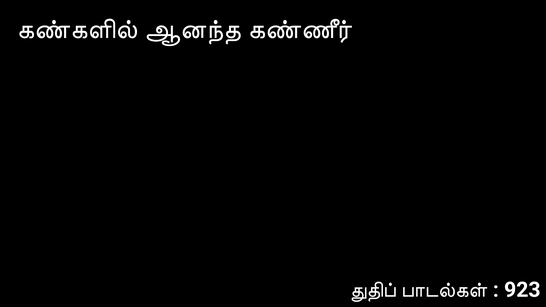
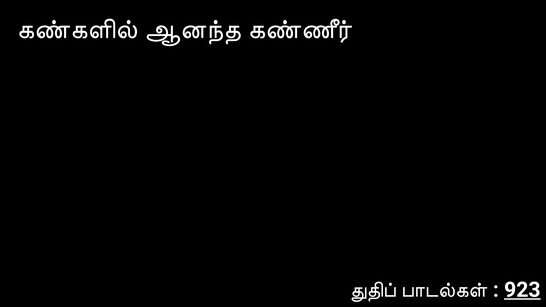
923 underline: none -> present
